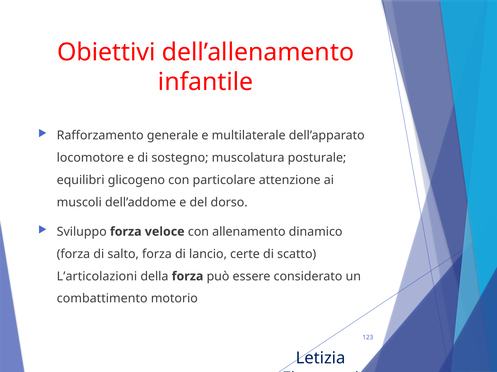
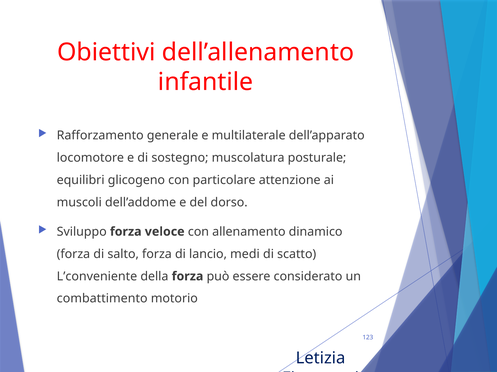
certe: certe -> medi
L’articolazioni: L’articolazioni -> L’conveniente
